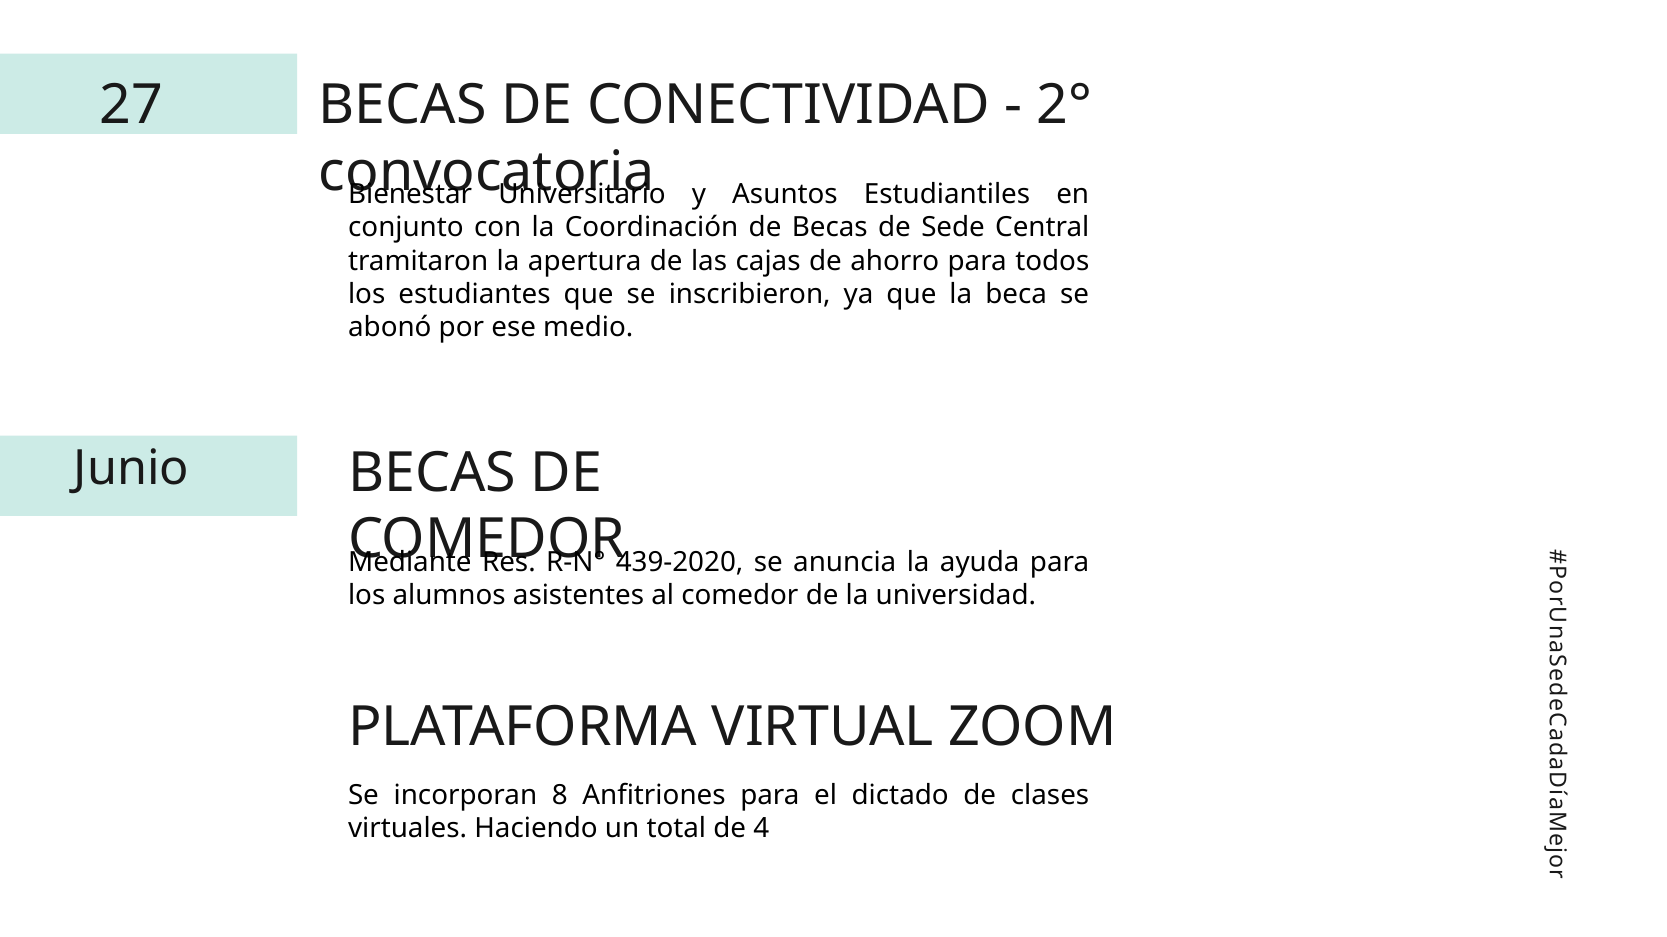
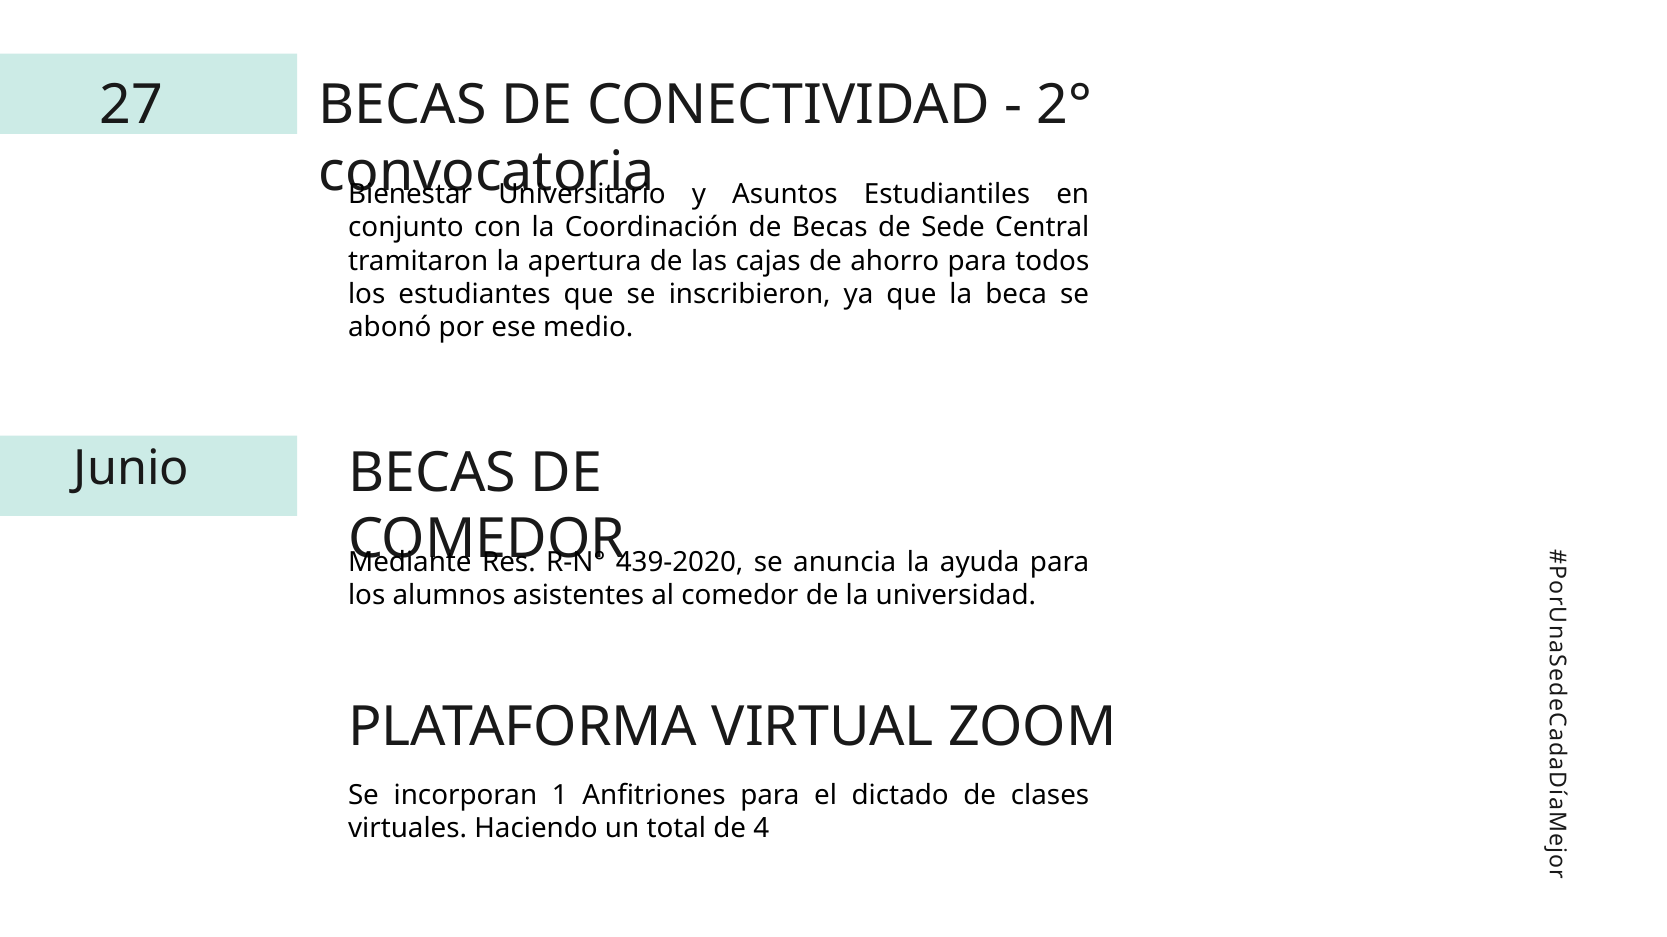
8: 8 -> 1
